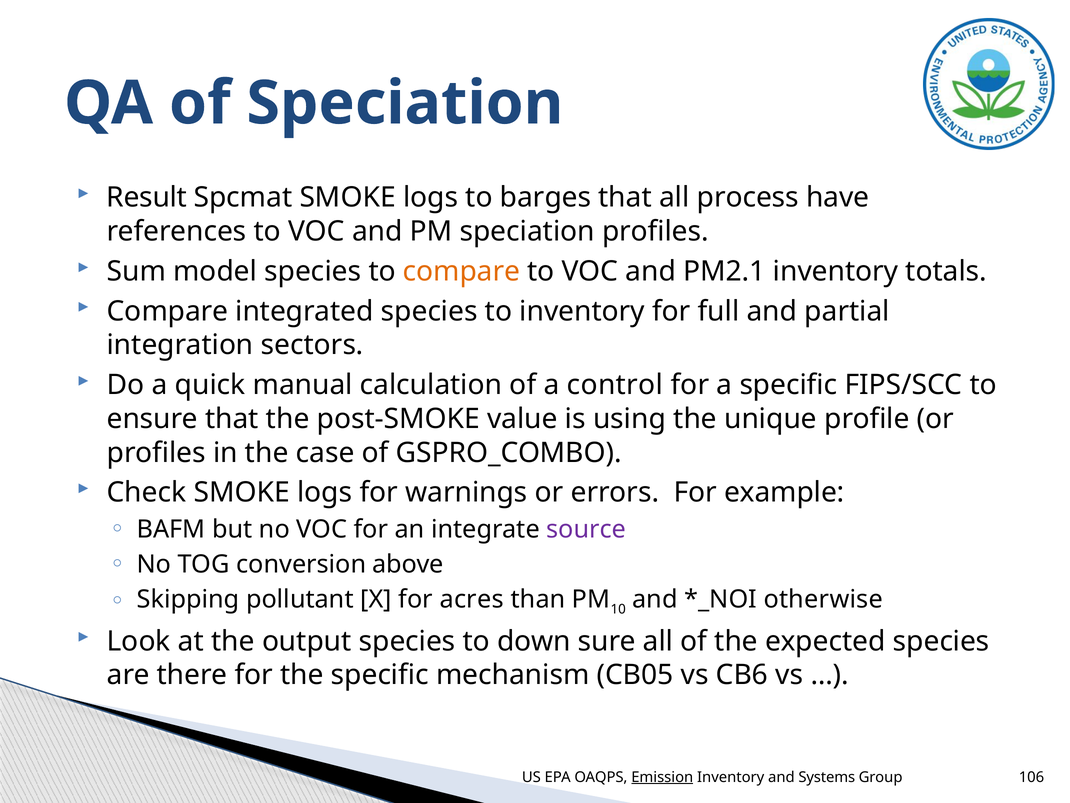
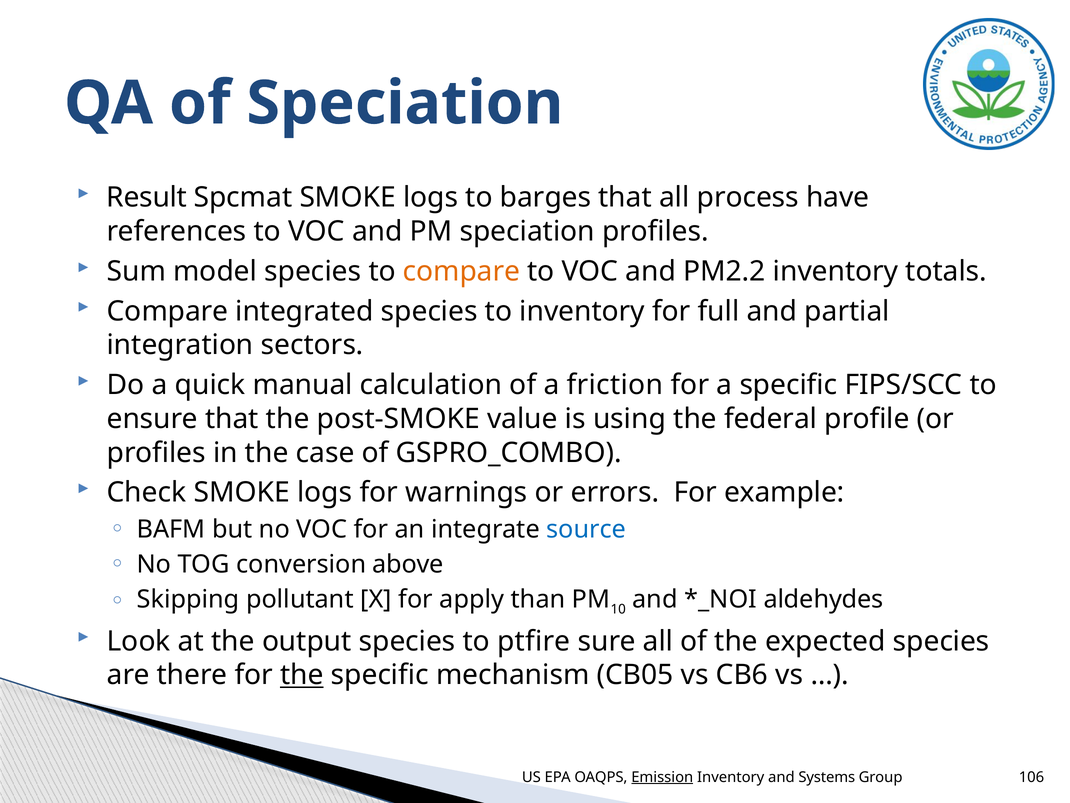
PM2.1: PM2.1 -> PM2.2
control: control -> friction
unique: unique -> federal
source colour: purple -> blue
acres: acres -> apply
otherwise: otherwise -> aldehydes
down: down -> ptfire
the at (302, 675) underline: none -> present
